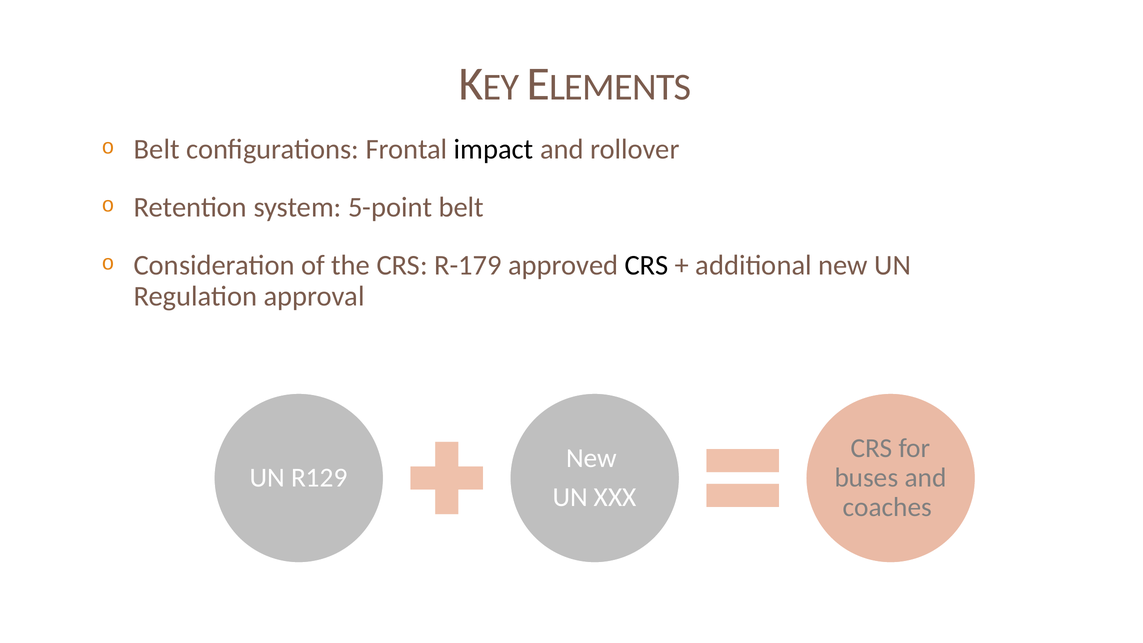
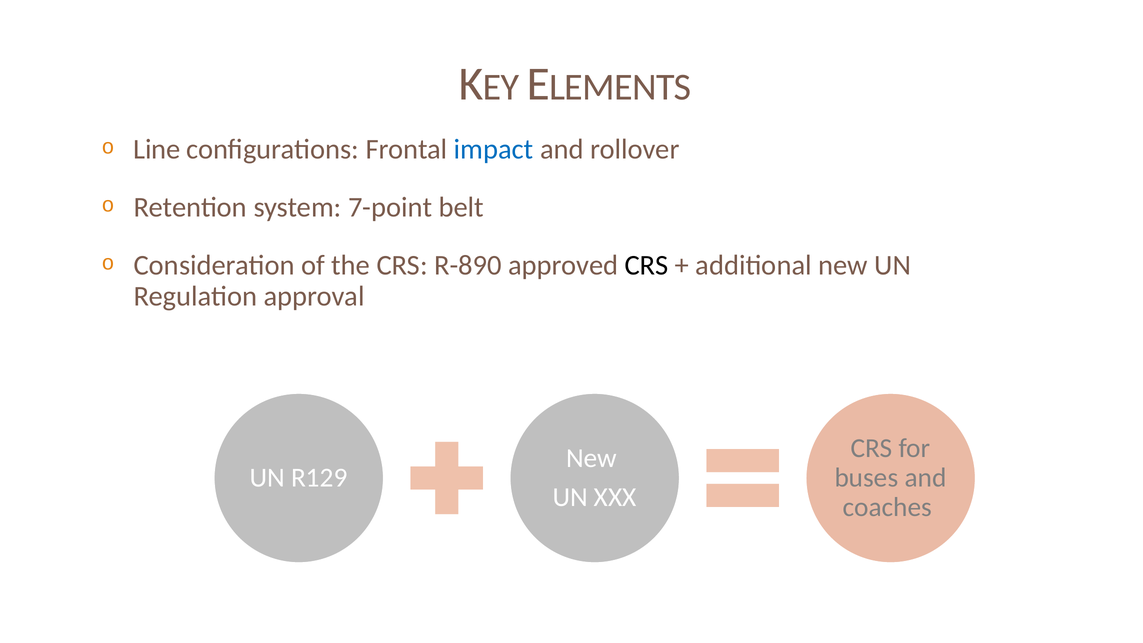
Belt at (157, 149): Belt -> Line
impact colour: black -> blue
5-point: 5-point -> 7-point
R-179: R-179 -> R-890
